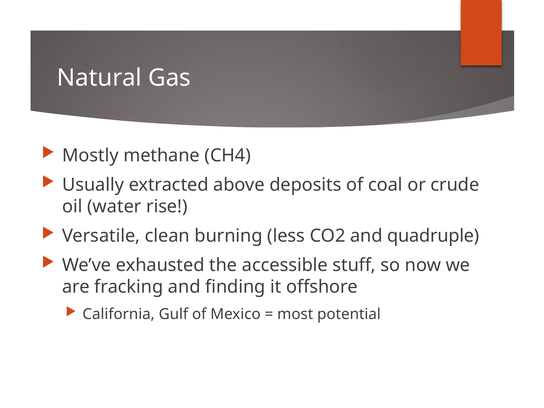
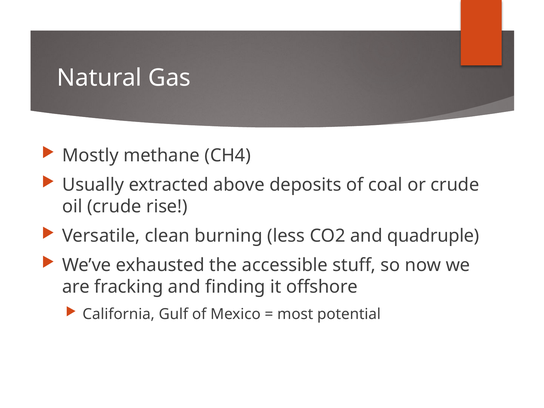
oil water: water -> crude
